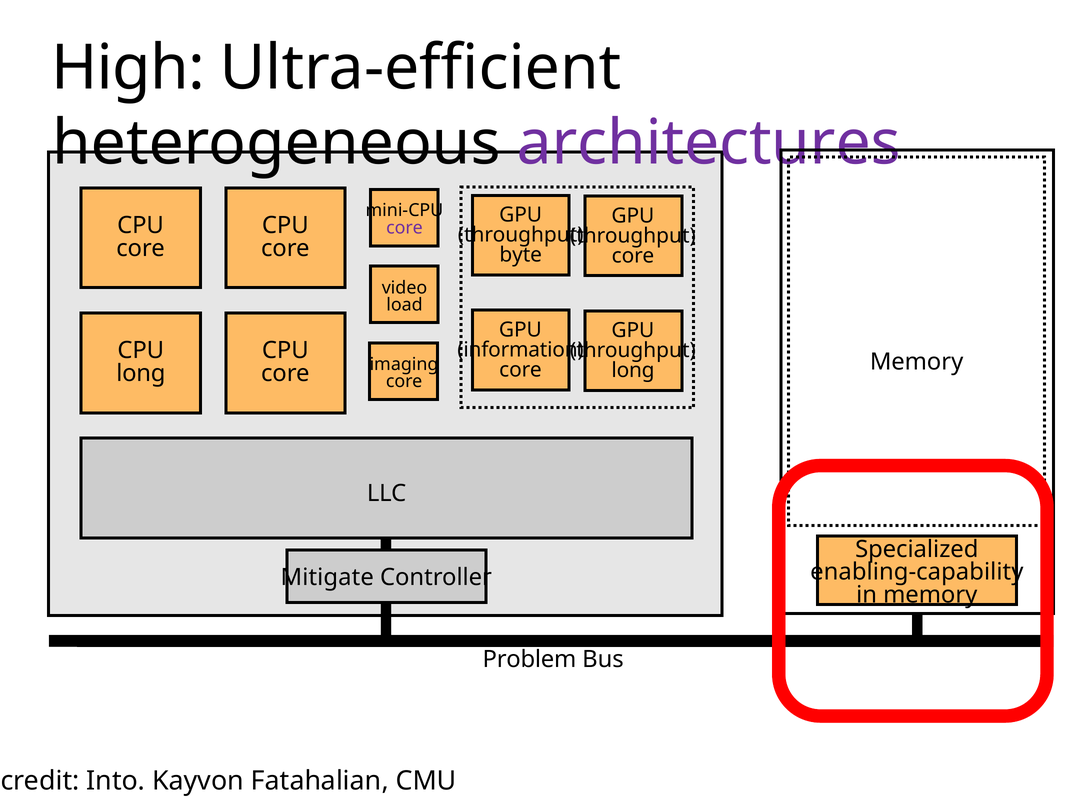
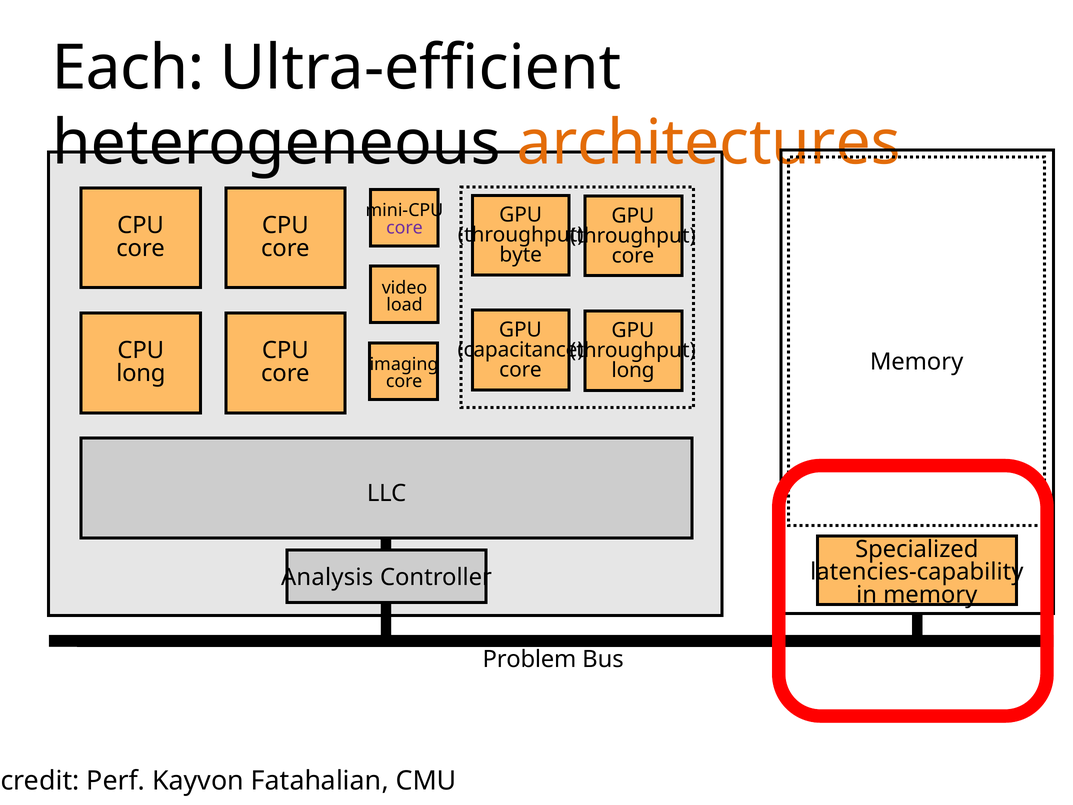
High: High -> Each
architectures colour: purple -> orange
information: information -> capacitance
enabling-capability: enabling-capability -> latencies-capability
Mitigate: Mitigate -> Analysis
Into: Into -> Perf
